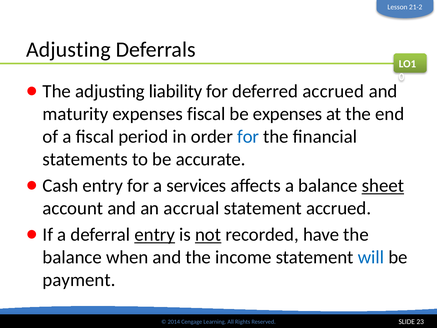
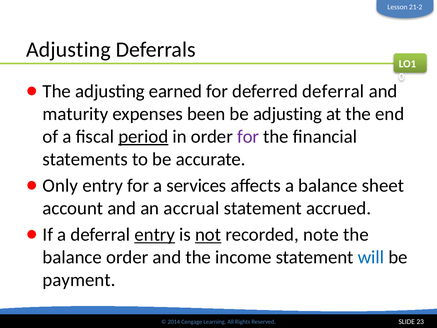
liability: liability -> earned
deferred accrued: accrued -> deferral
expenses fiscal: fiscal -> been
be expenses: expenses -> adjusting
period underline: none -> present
for at (248, 136) colour: blue -> purple
Cash: Cash -> Only
sheet underline: present -> none
have: have -> note
balance when: when -> order
